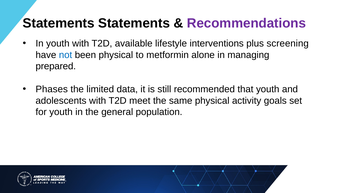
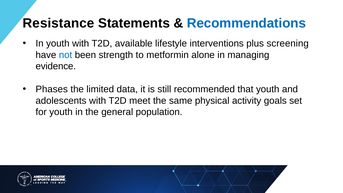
Statements at (59, 23): Statements -> Resistance
Recommendations colour: purple -> blue
been physical: physical -> strength
prepared: prepared -> evidence
